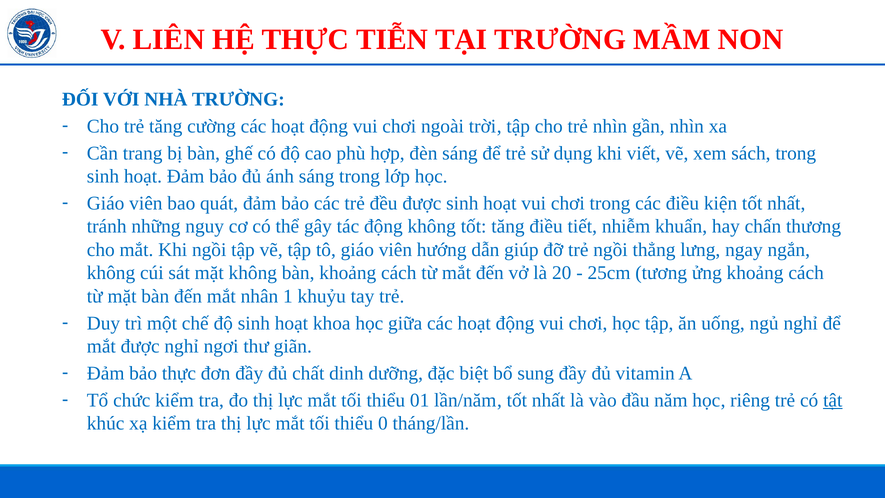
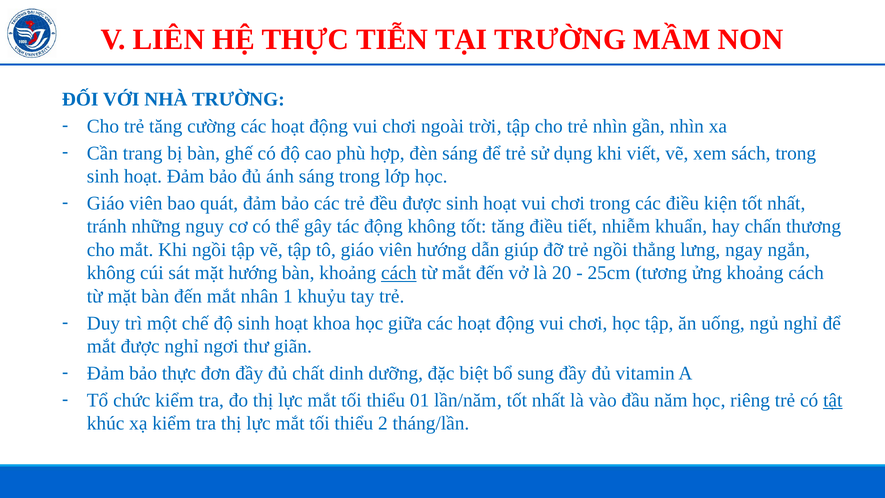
mặt không: không -> hướng
cách at (399, 273) underline: none -> present
0: 0 -> 2
